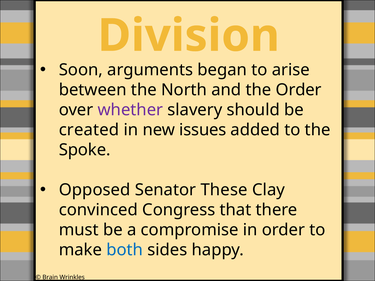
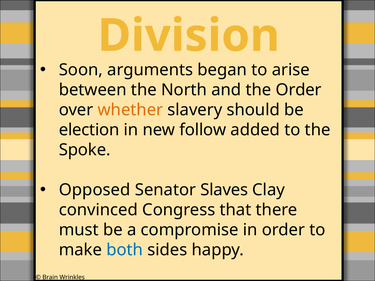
whether colour: purple -> orange
created: created -> election
issues: issues -> follow
These: These -> Slaves
